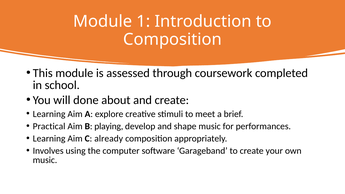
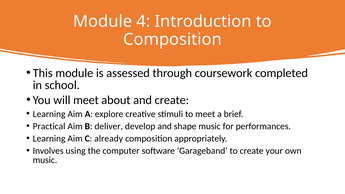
1: 1 -> 4
will done: done -> meet
playing: playing -> deliver
